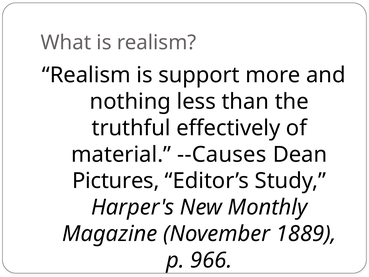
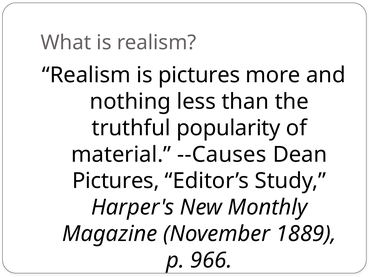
is support: support -> pictures
effectively: effectively -> popularity
